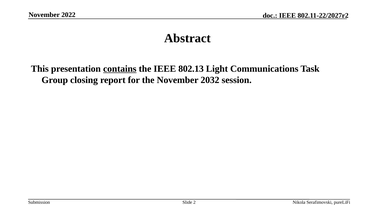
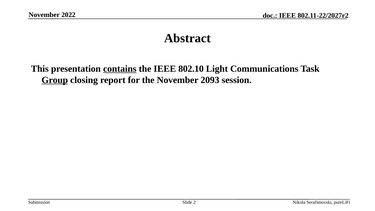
802.13: 802.13 -> 802.10
Group underline: none -> present
2032: 2032 -> 2093
